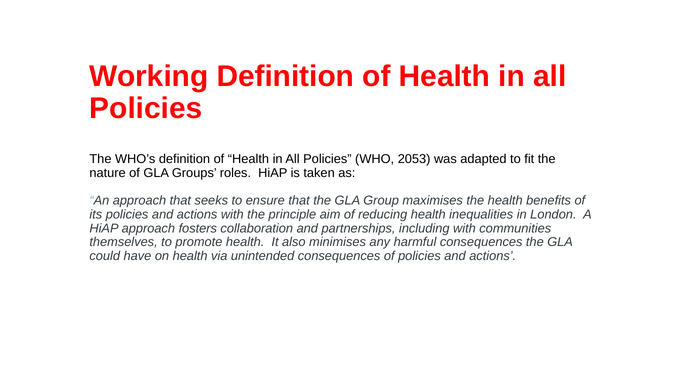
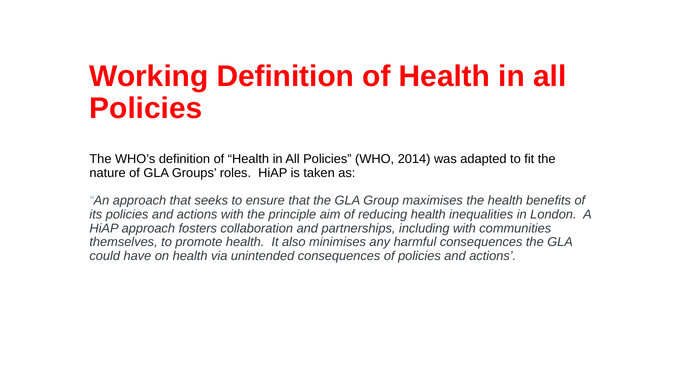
2053: 2053 -> 2014
